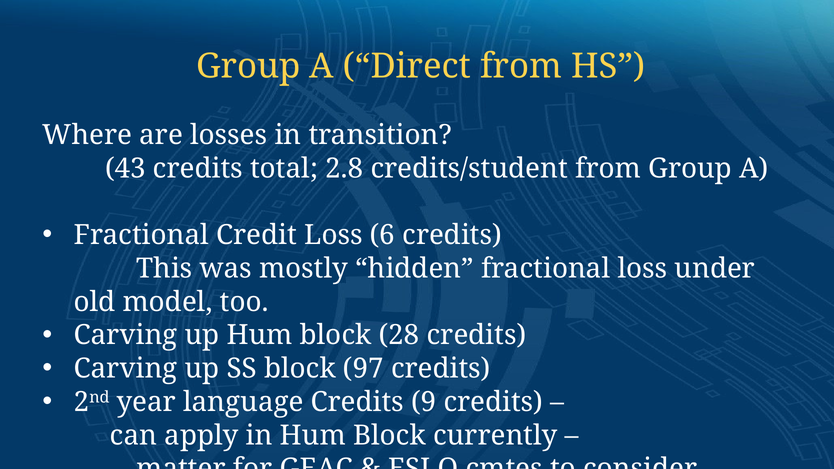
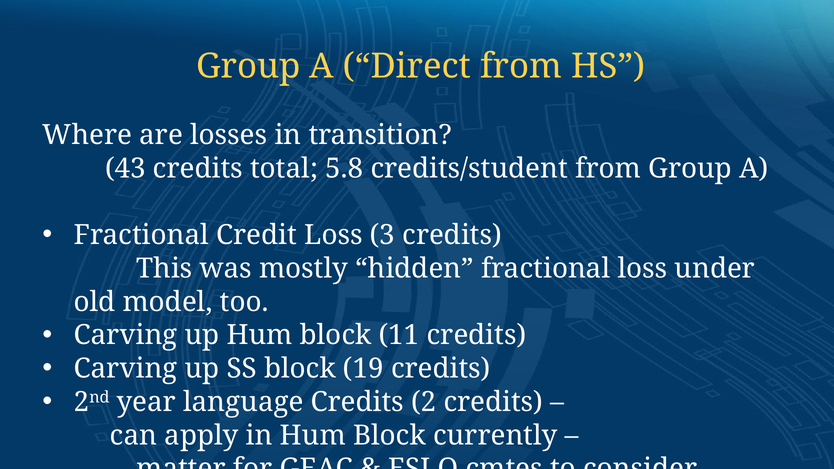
2.8: 2.8 -> 5.8
6: 6 -> 3
28: 28 -> 11
97: 97 -> 19
9: 9 -> 2
